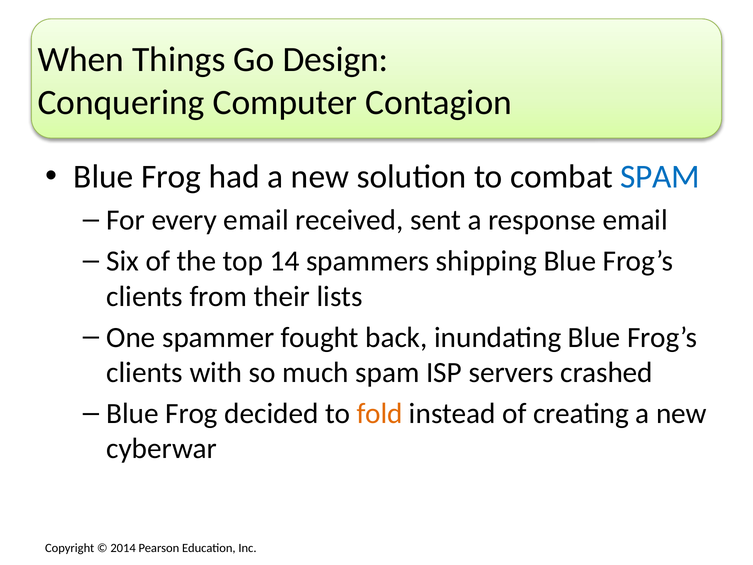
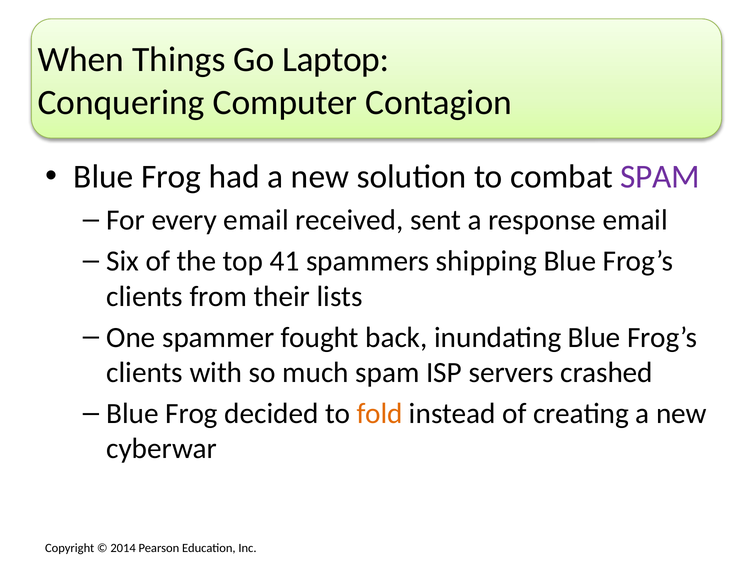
Design: Design -> Laptop
SPAM at (660, 177) colour: blue -> purple
14: 14 -> 41
